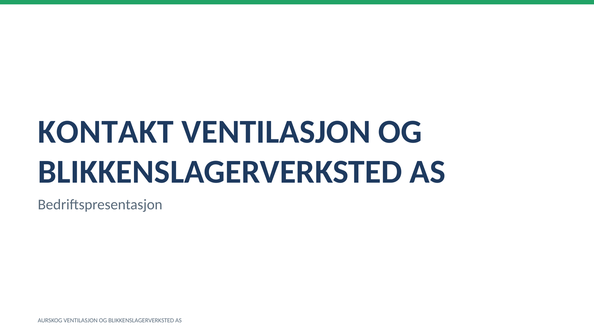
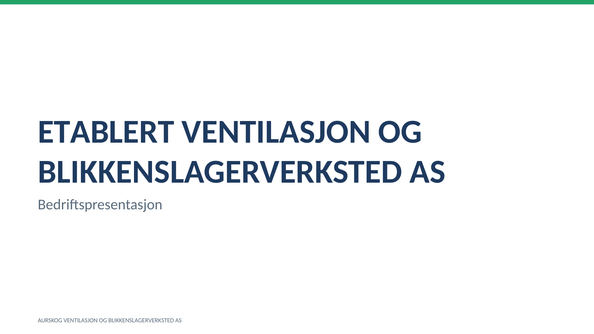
KONTAKT: KONTAKT -> ETABLERT
